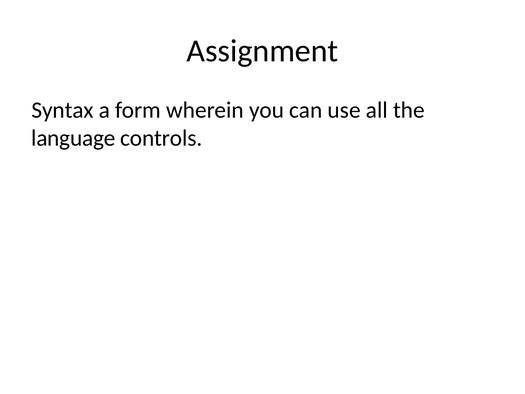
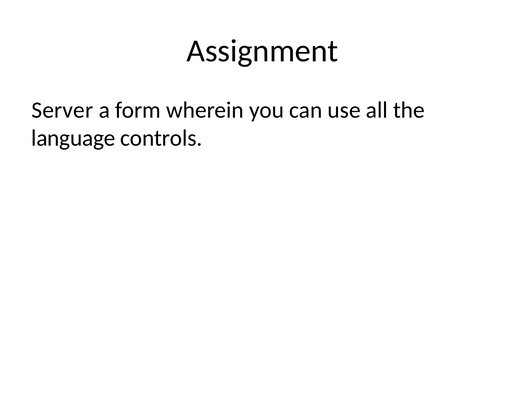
Syntax: Syntax -> Server
